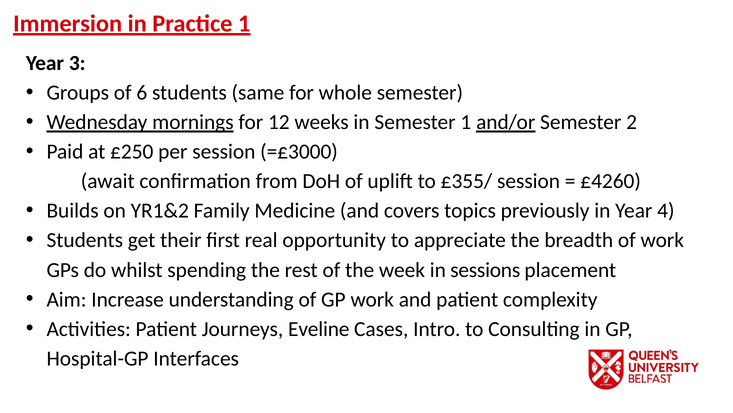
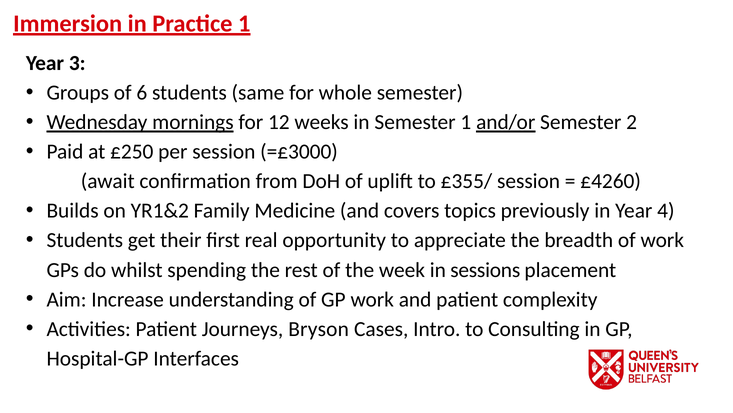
Eveline: Eveline -> Bryson
